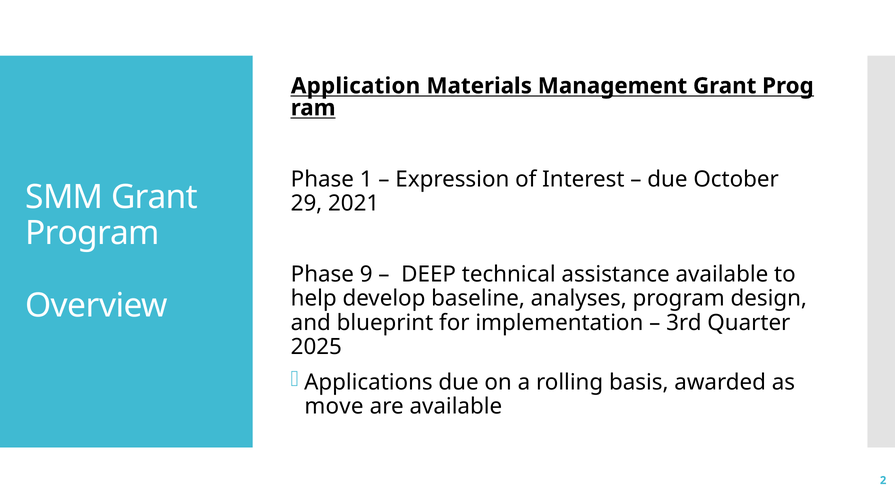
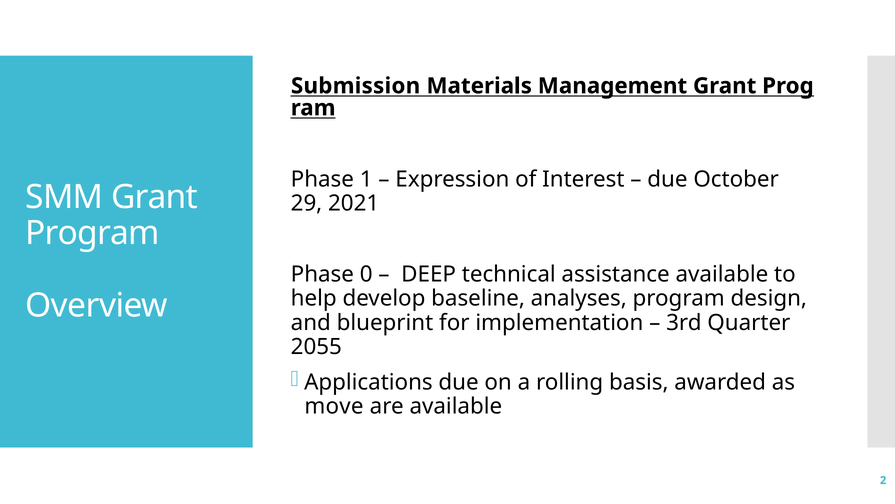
Application: Application -> Submission
9: 9 -> 0
2025: 2025 -> 2055
